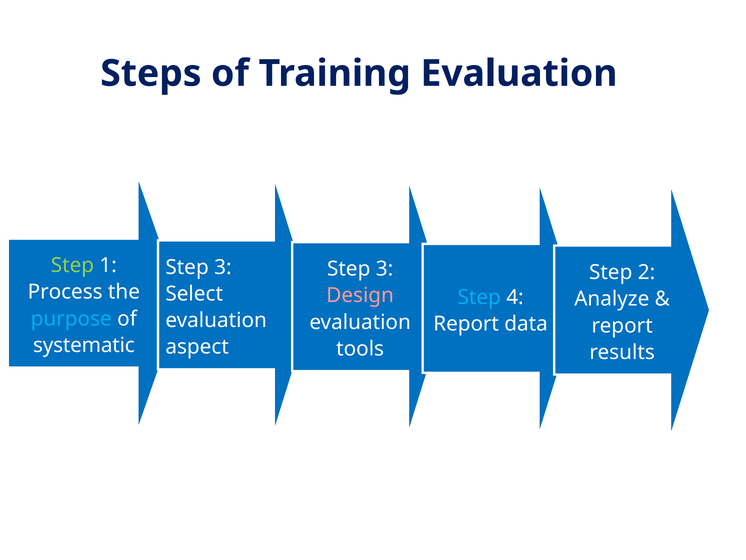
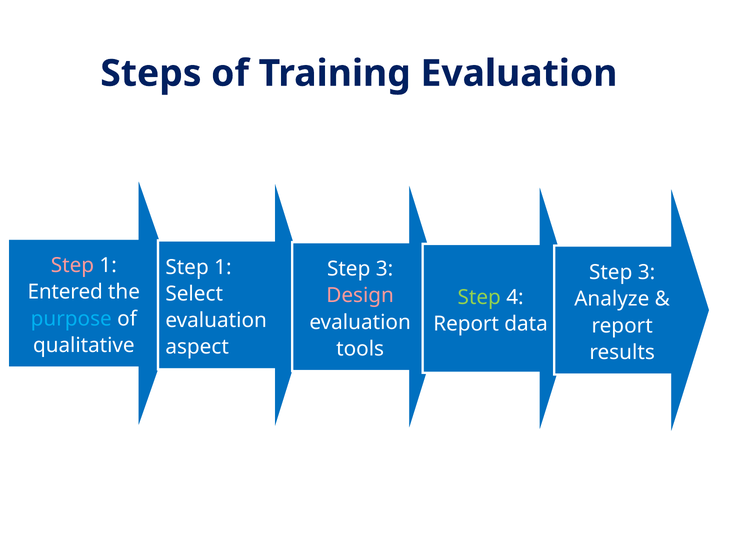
Step at (72, 265) colour: light green -> pink
3 at (223, 267): 3 -> 1
2 at (647, 272): 2 -> 3
Process: Process -> Entered
Step at (479, 297) colour: light blue -> light green
systematic: systematic -> qualitative
